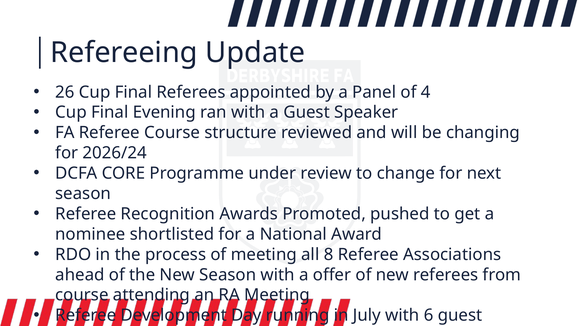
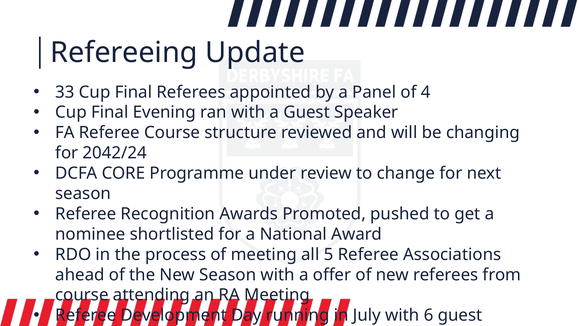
26: 26 -> 33
2026/24: 2026/24 -> 2042/24
8: 8 -> 5
